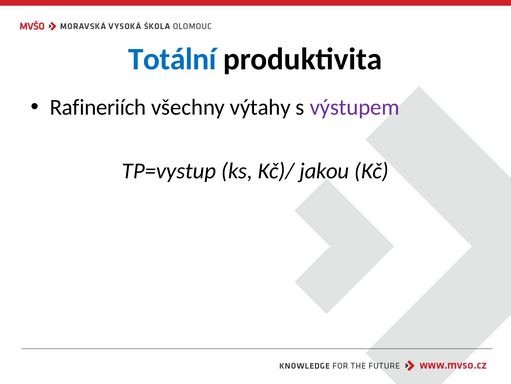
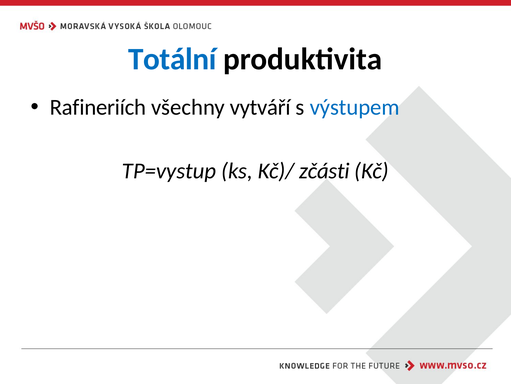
výtahy: výtahy -> vytváří
výstupem colour: purple -> blue
jakou: jakou -> zčásti
